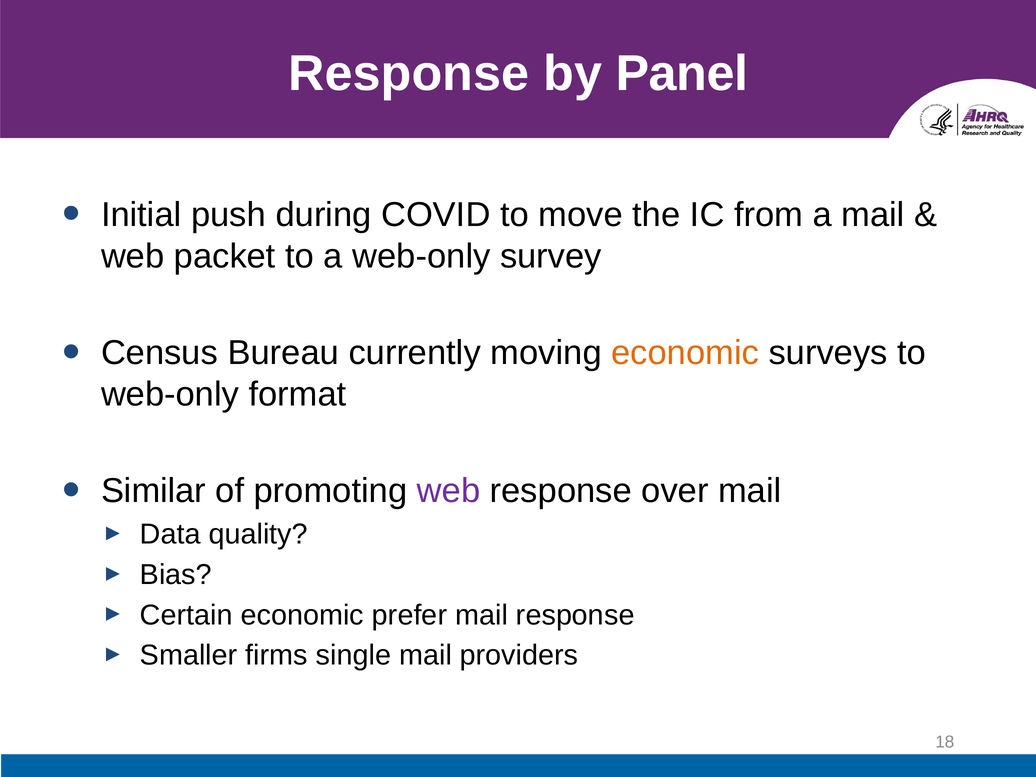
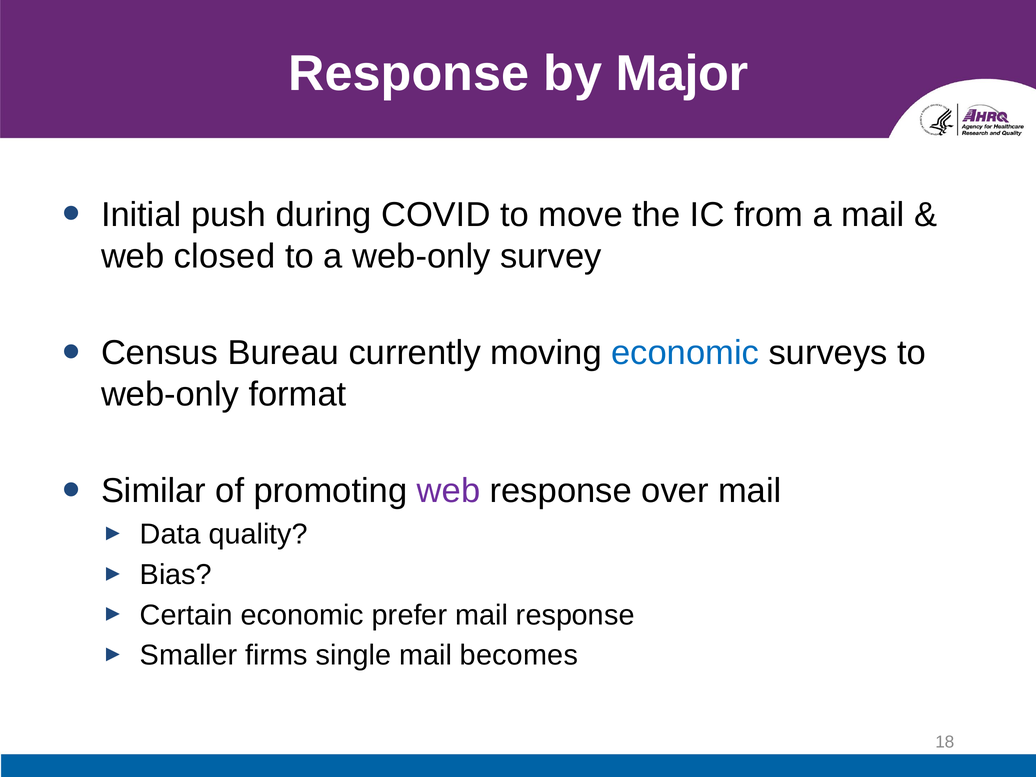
Panel: Panel -> Major
packet: packet -> closed
economic at (685, 353) colour: orange -> blue
providers: providers -> becomes
